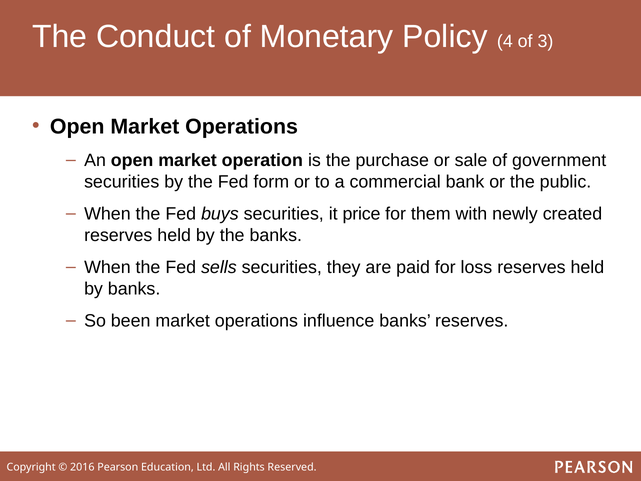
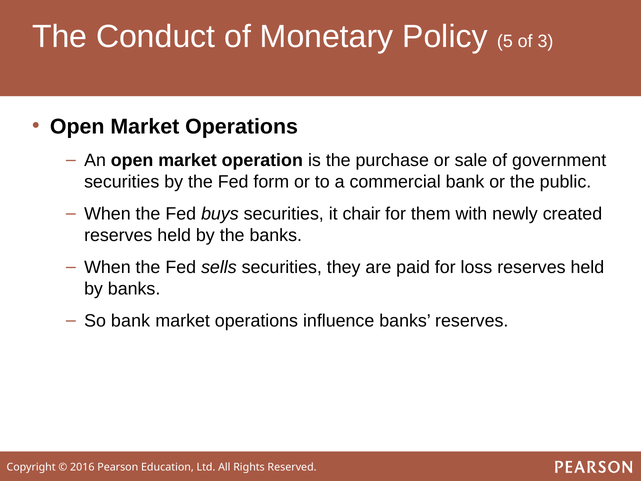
4: 4 -> 5
price: price -> chair
So been: been -> bank
